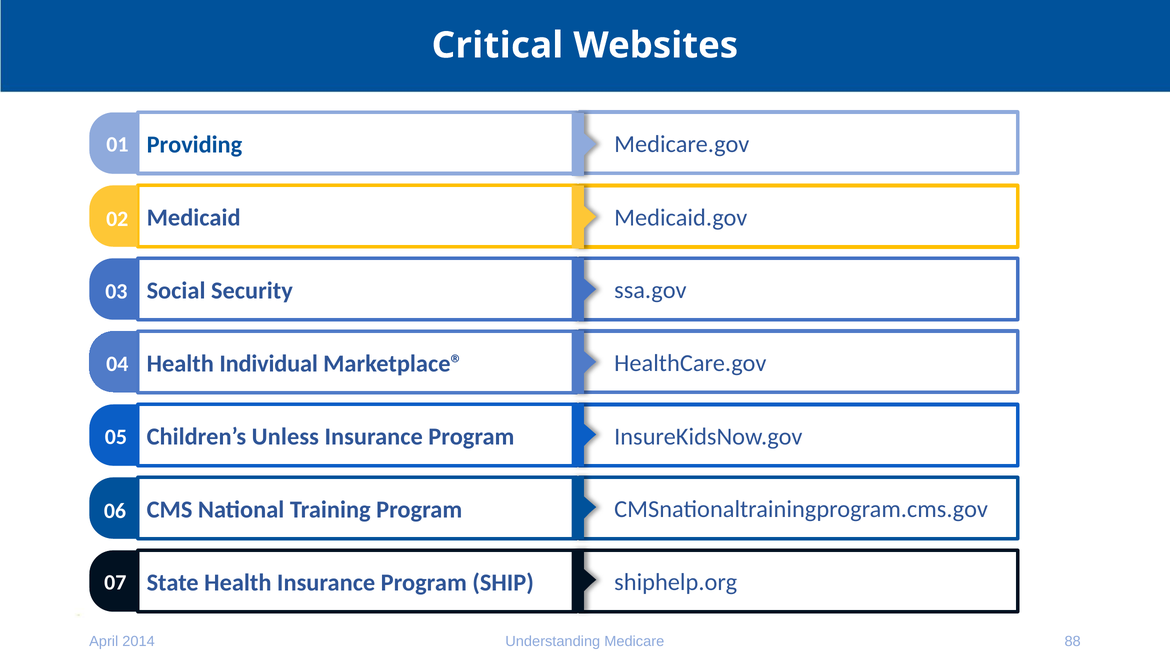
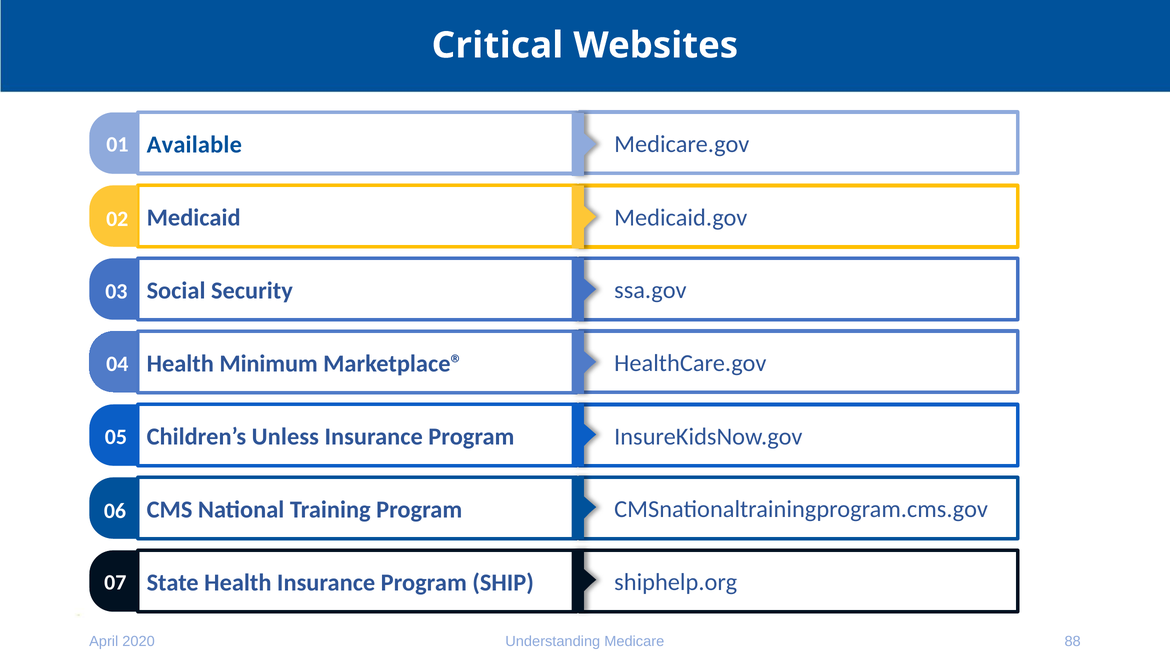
Providing: Providing -> Available
Individual: Individual -> Minimum
2014: 2014 -> 2020
